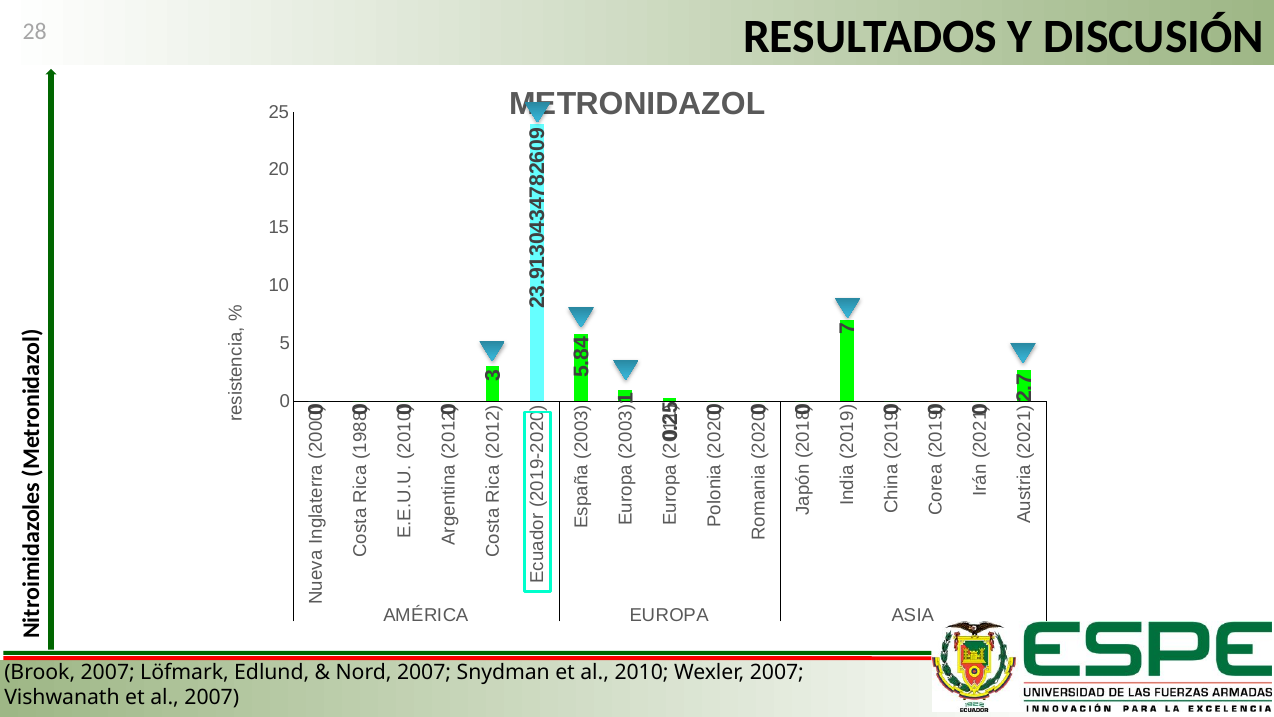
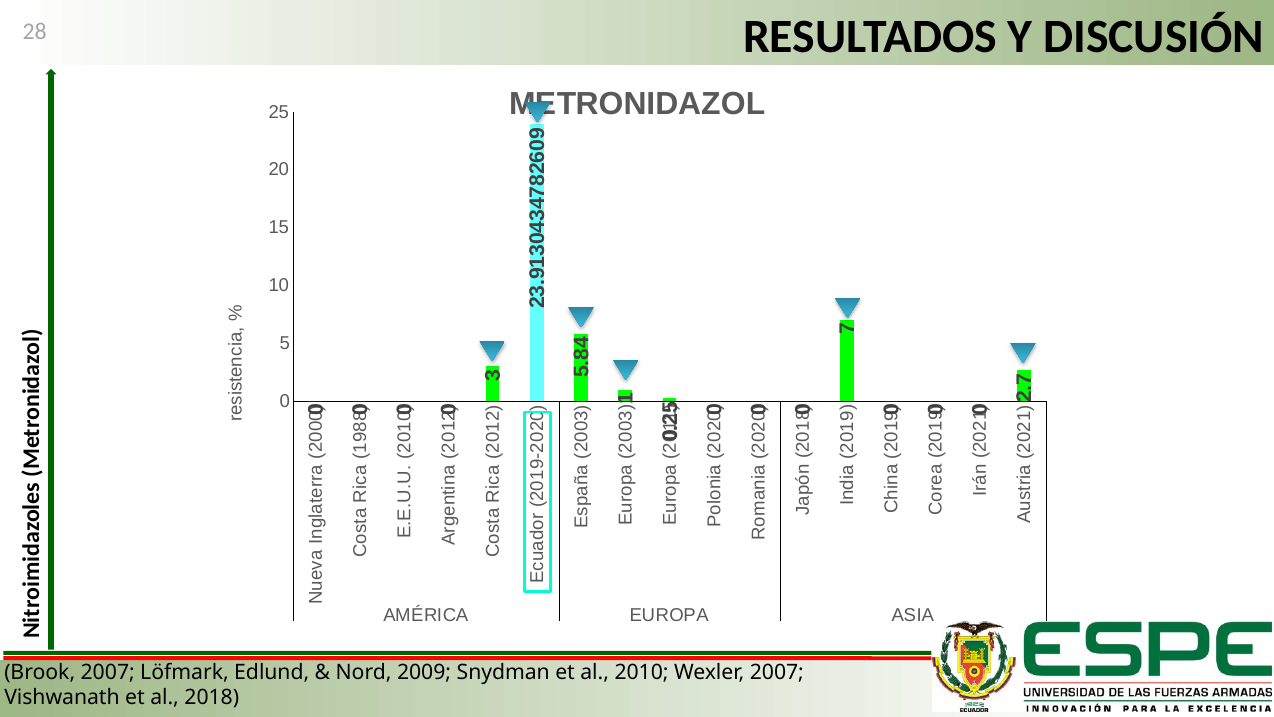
Nord 2007: 2007 -> 2009
al 2007: 2007 -> 2018
